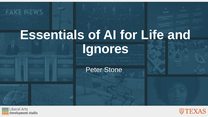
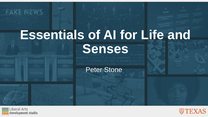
Ignores: Ignores -> Senses
